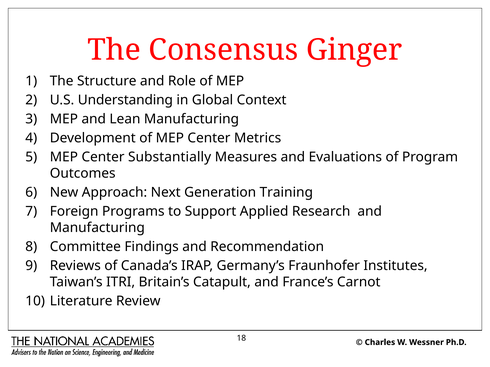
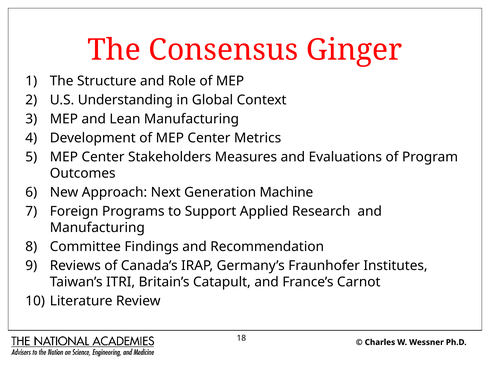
Substantially: Substantially -> Stakeholders
Training: Training -> Machine
